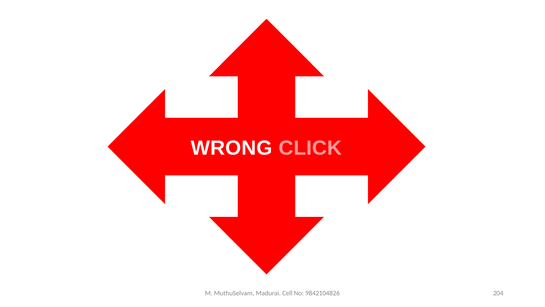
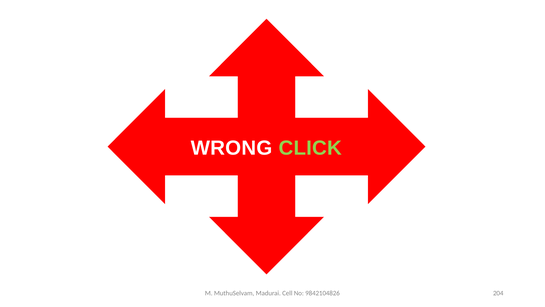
CLICK colour: pink -> light green
